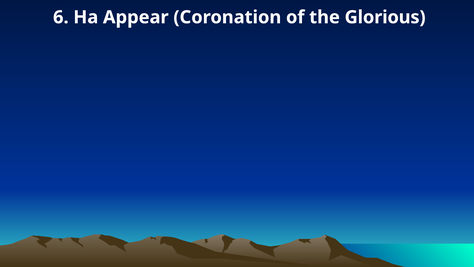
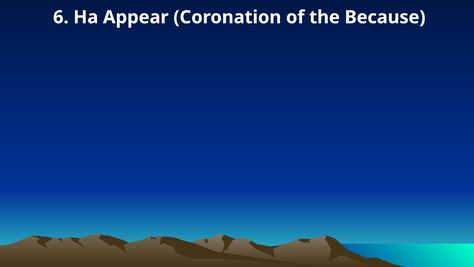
Glorious: Glorious -> Because
